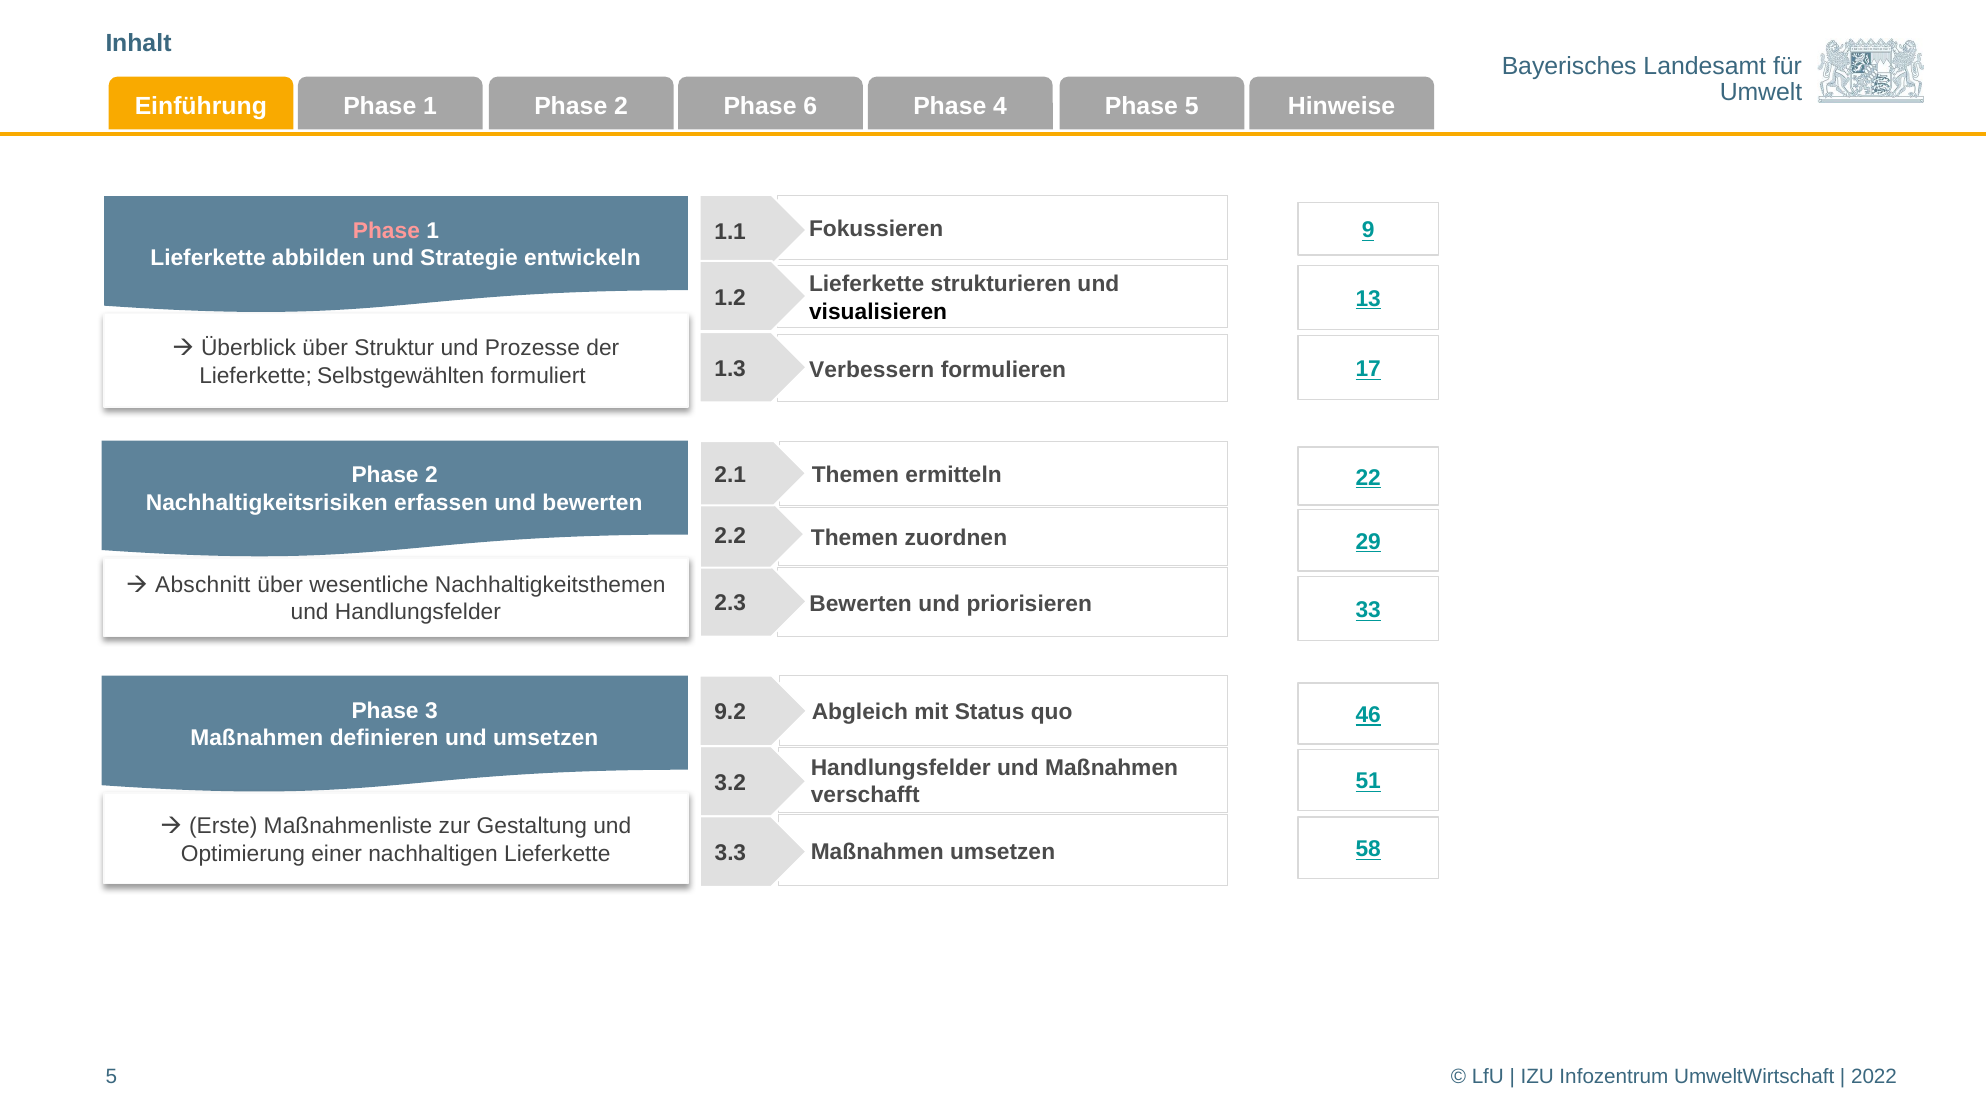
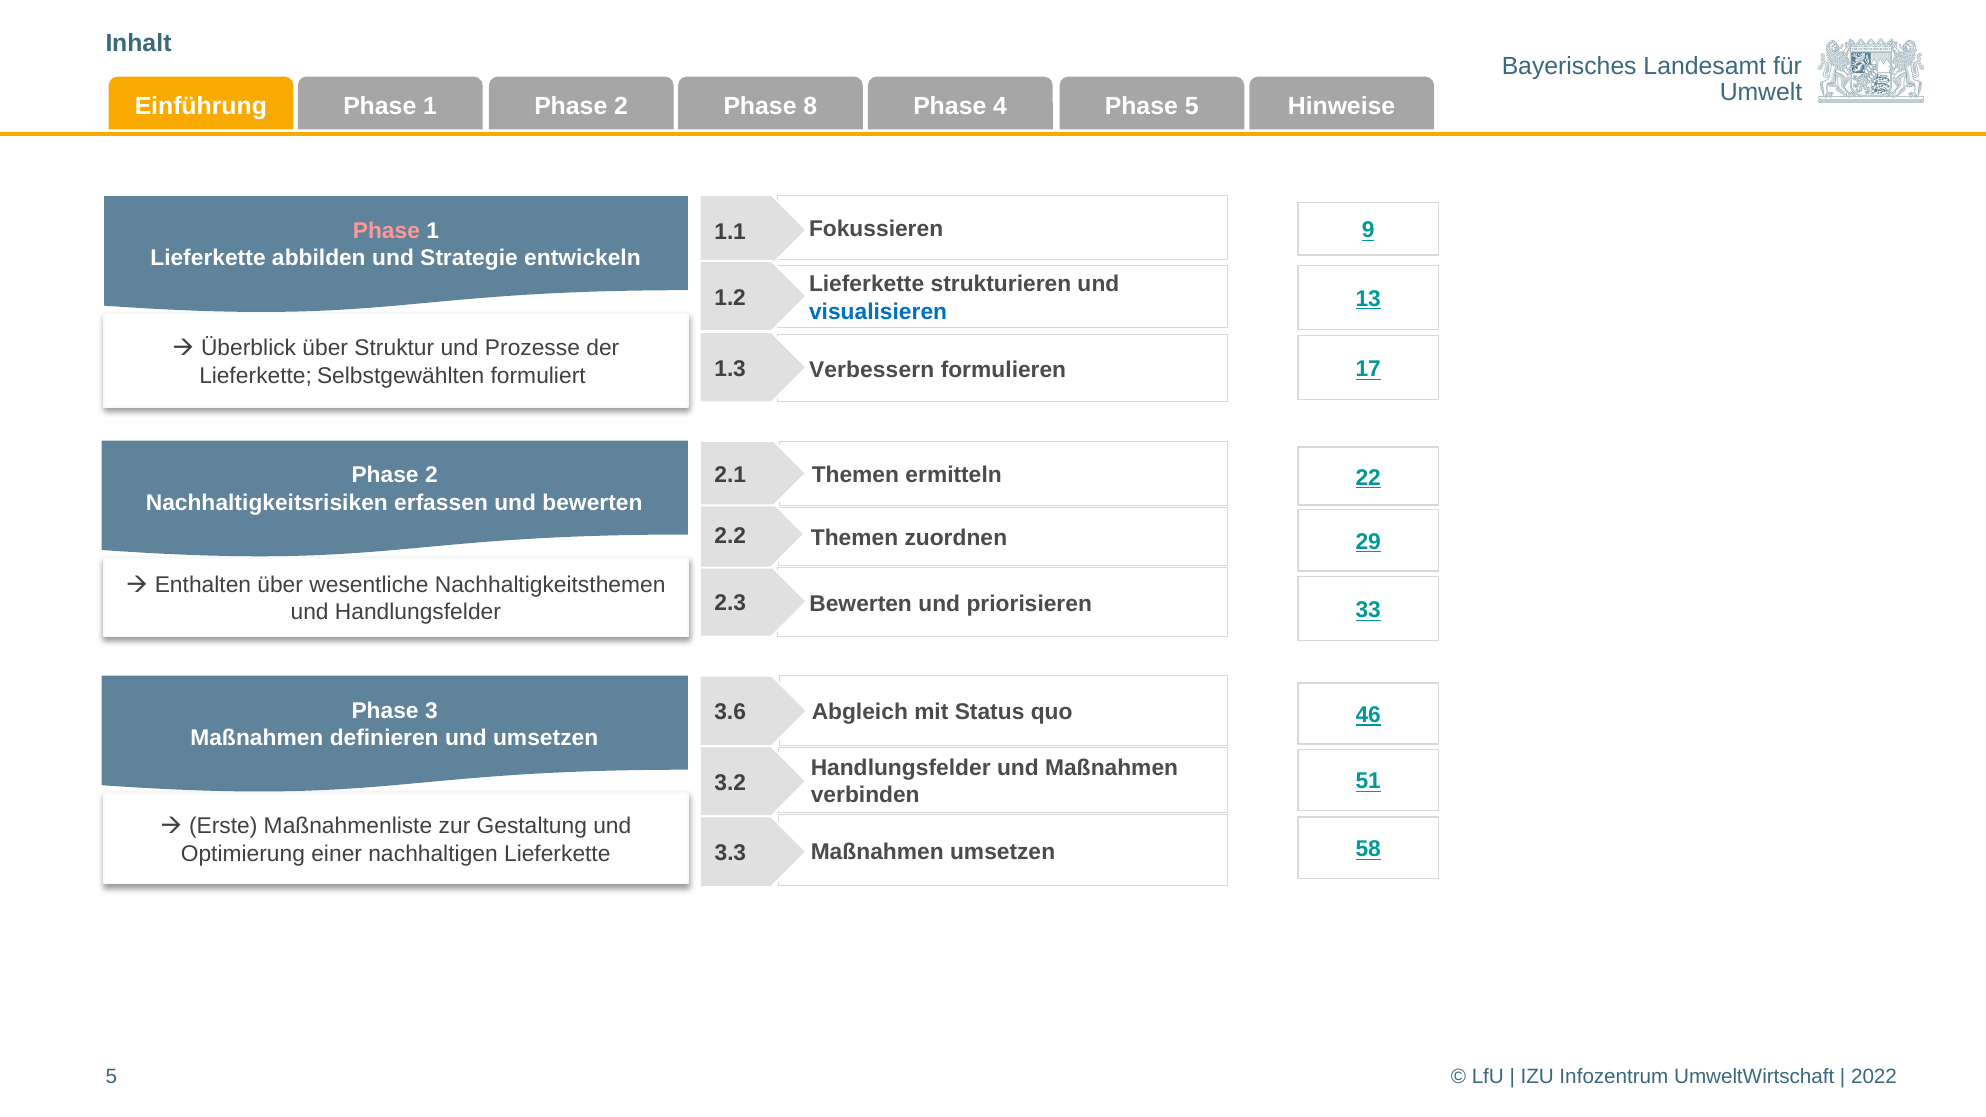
6: 6 -> 8
visualisieren colour: black -> blue
Abschnitt: Abschnitt -> Enthalten
9.2: 9.2 -> 3.6
verschafft: verschafft -> verbinden
